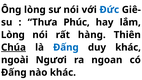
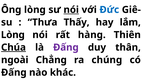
nói at (71, 10) underline: none -> present
Phúc: Phúc -> Thấy
Đấng at (66, 47) colour: blue -> purple
duy khác: khác -> thân
Ngươi: Ngươi -> Chẳng
ngoan: ngoan -> chúng
